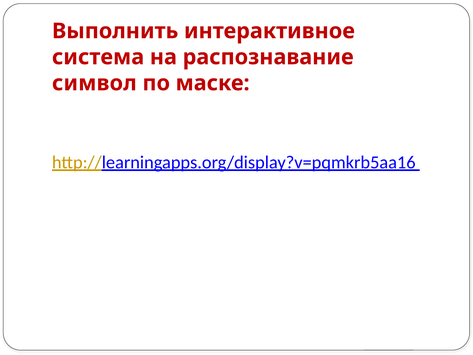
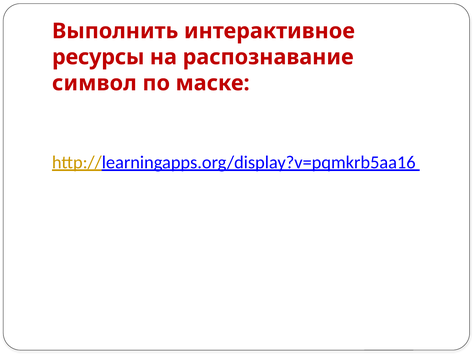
система: система -> ресурсы
